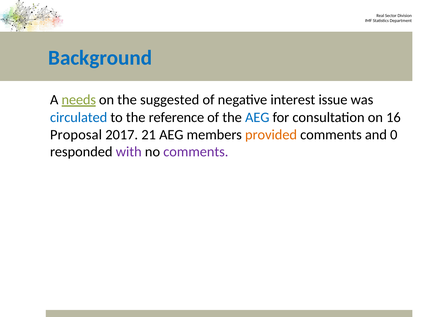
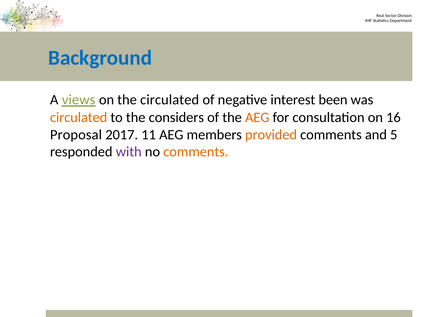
needs: needs -> views
the suggested: suggested -> circulated
issue: issue -> been
circulated at (79, 117) colour: blue -> orange
reference: reference -> considers
AEG at (257, 117) colour: blue -> orange
21: 21 -> 11
0: 0 -> 5
comments at (196, 152) colour: purple -> orange
